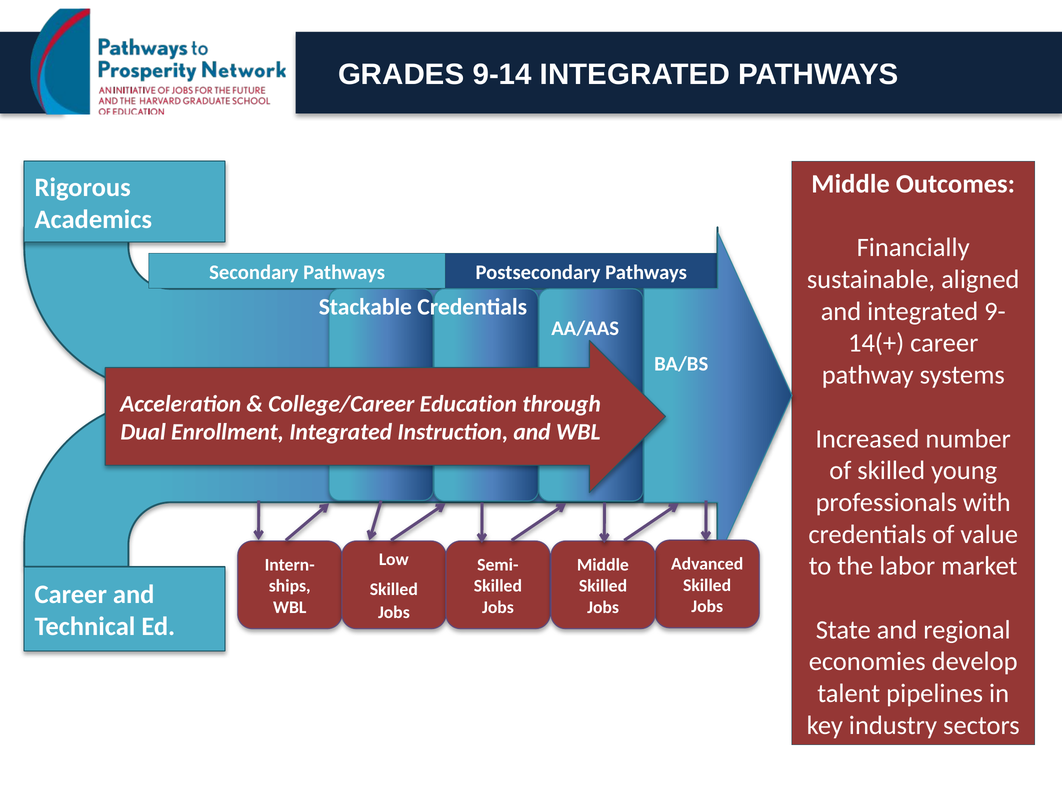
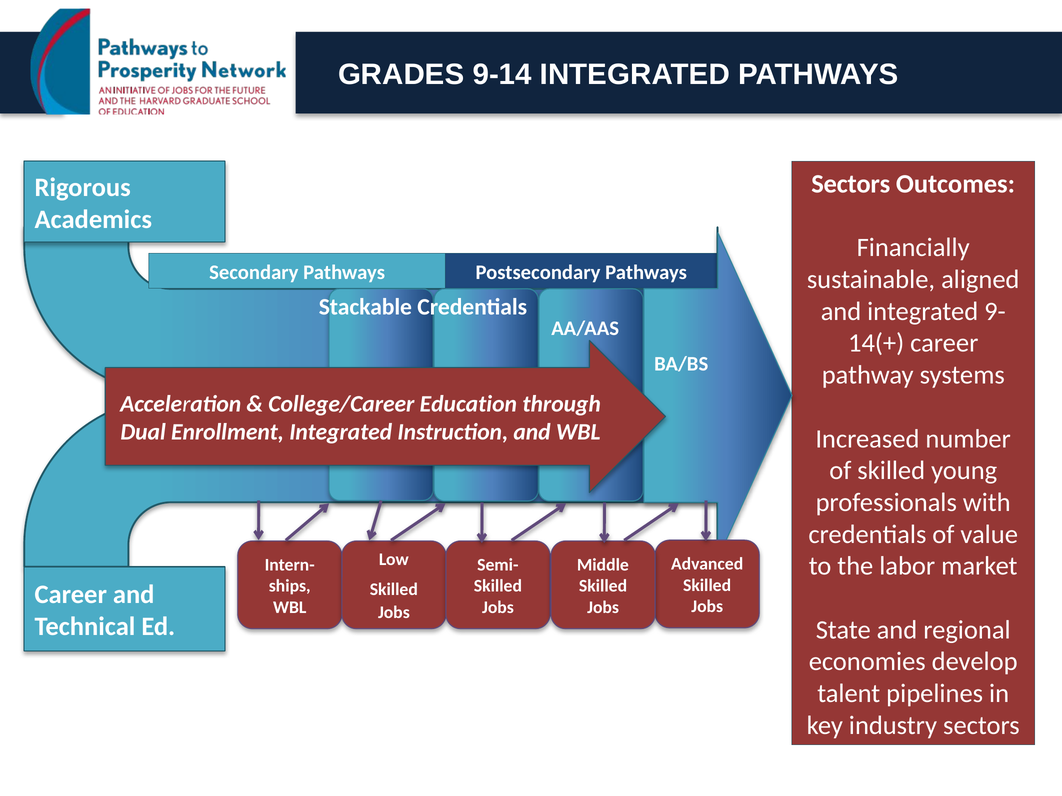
Middle at (851, 184): Middle -> Sectors
